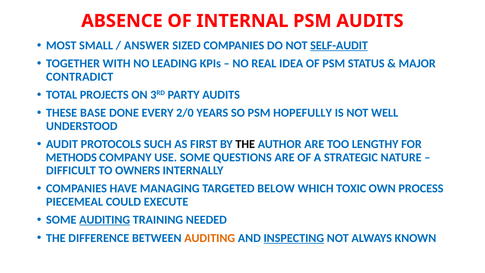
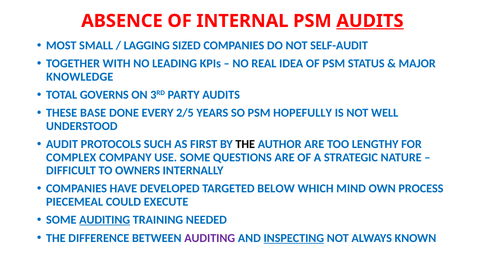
AUDITS at (370, 21) underline: none -> present
ANSWER: ANSWER -> LAGGING
SELF-AUDIT underline: present -> none
CONTRADICT: CONTRADICT -> KNOWLEDGE
PROJECTS: PROJECTS -> GOVERNS
2/0: 2/0 -> 2/5
METHODS: METHODS -> COMPLEX
MANAGING: MANAGING -> DEVELOPED
TOXIC: TOXIC -> MIND
AUDITING at (210, 238) colour: orange -> purple
